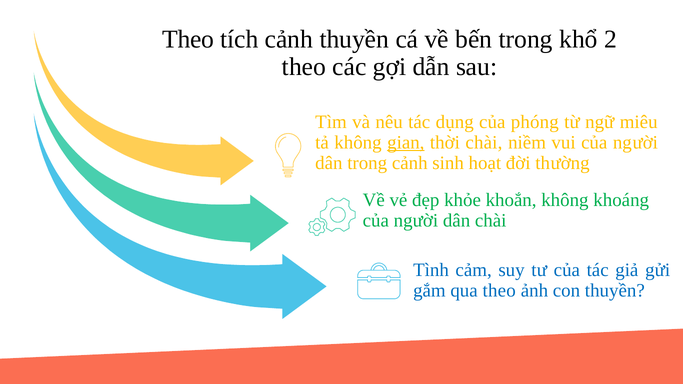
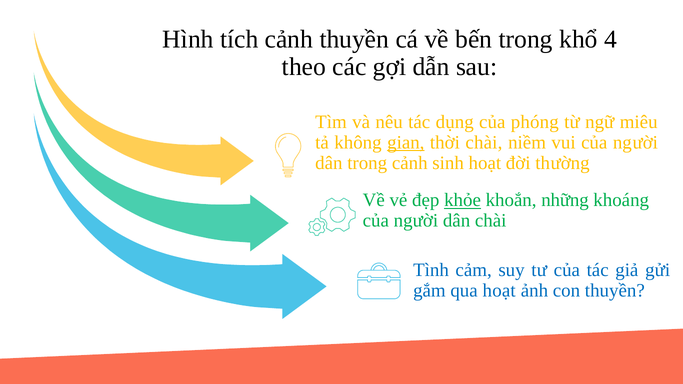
Theo at (188, 39): Theo -> Hình
2: 2 -> 4
khỏe underline: none -> present
khoắn không: không -> những
qua theo: theo -> hoạt
